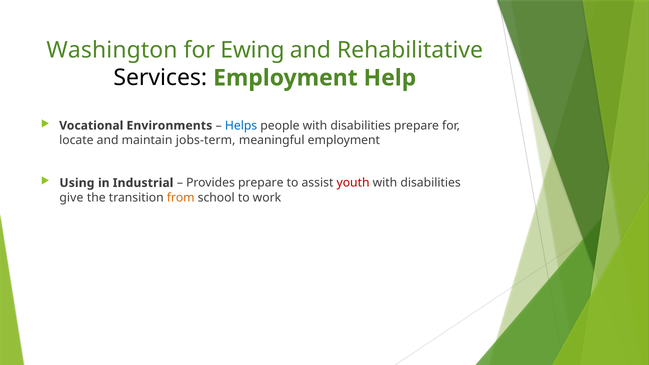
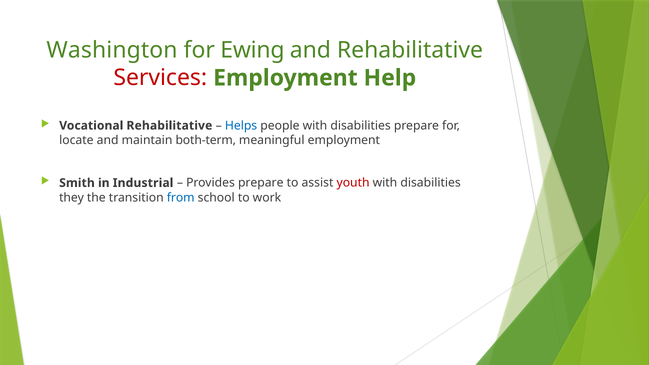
Services colour: black -> red
Vocational Environments: Environments -> Rehabilitative
jobs-term: jobs-term -> both-term
Using: Using -> Smith
give: give -> they
from colour: orange -> blue
